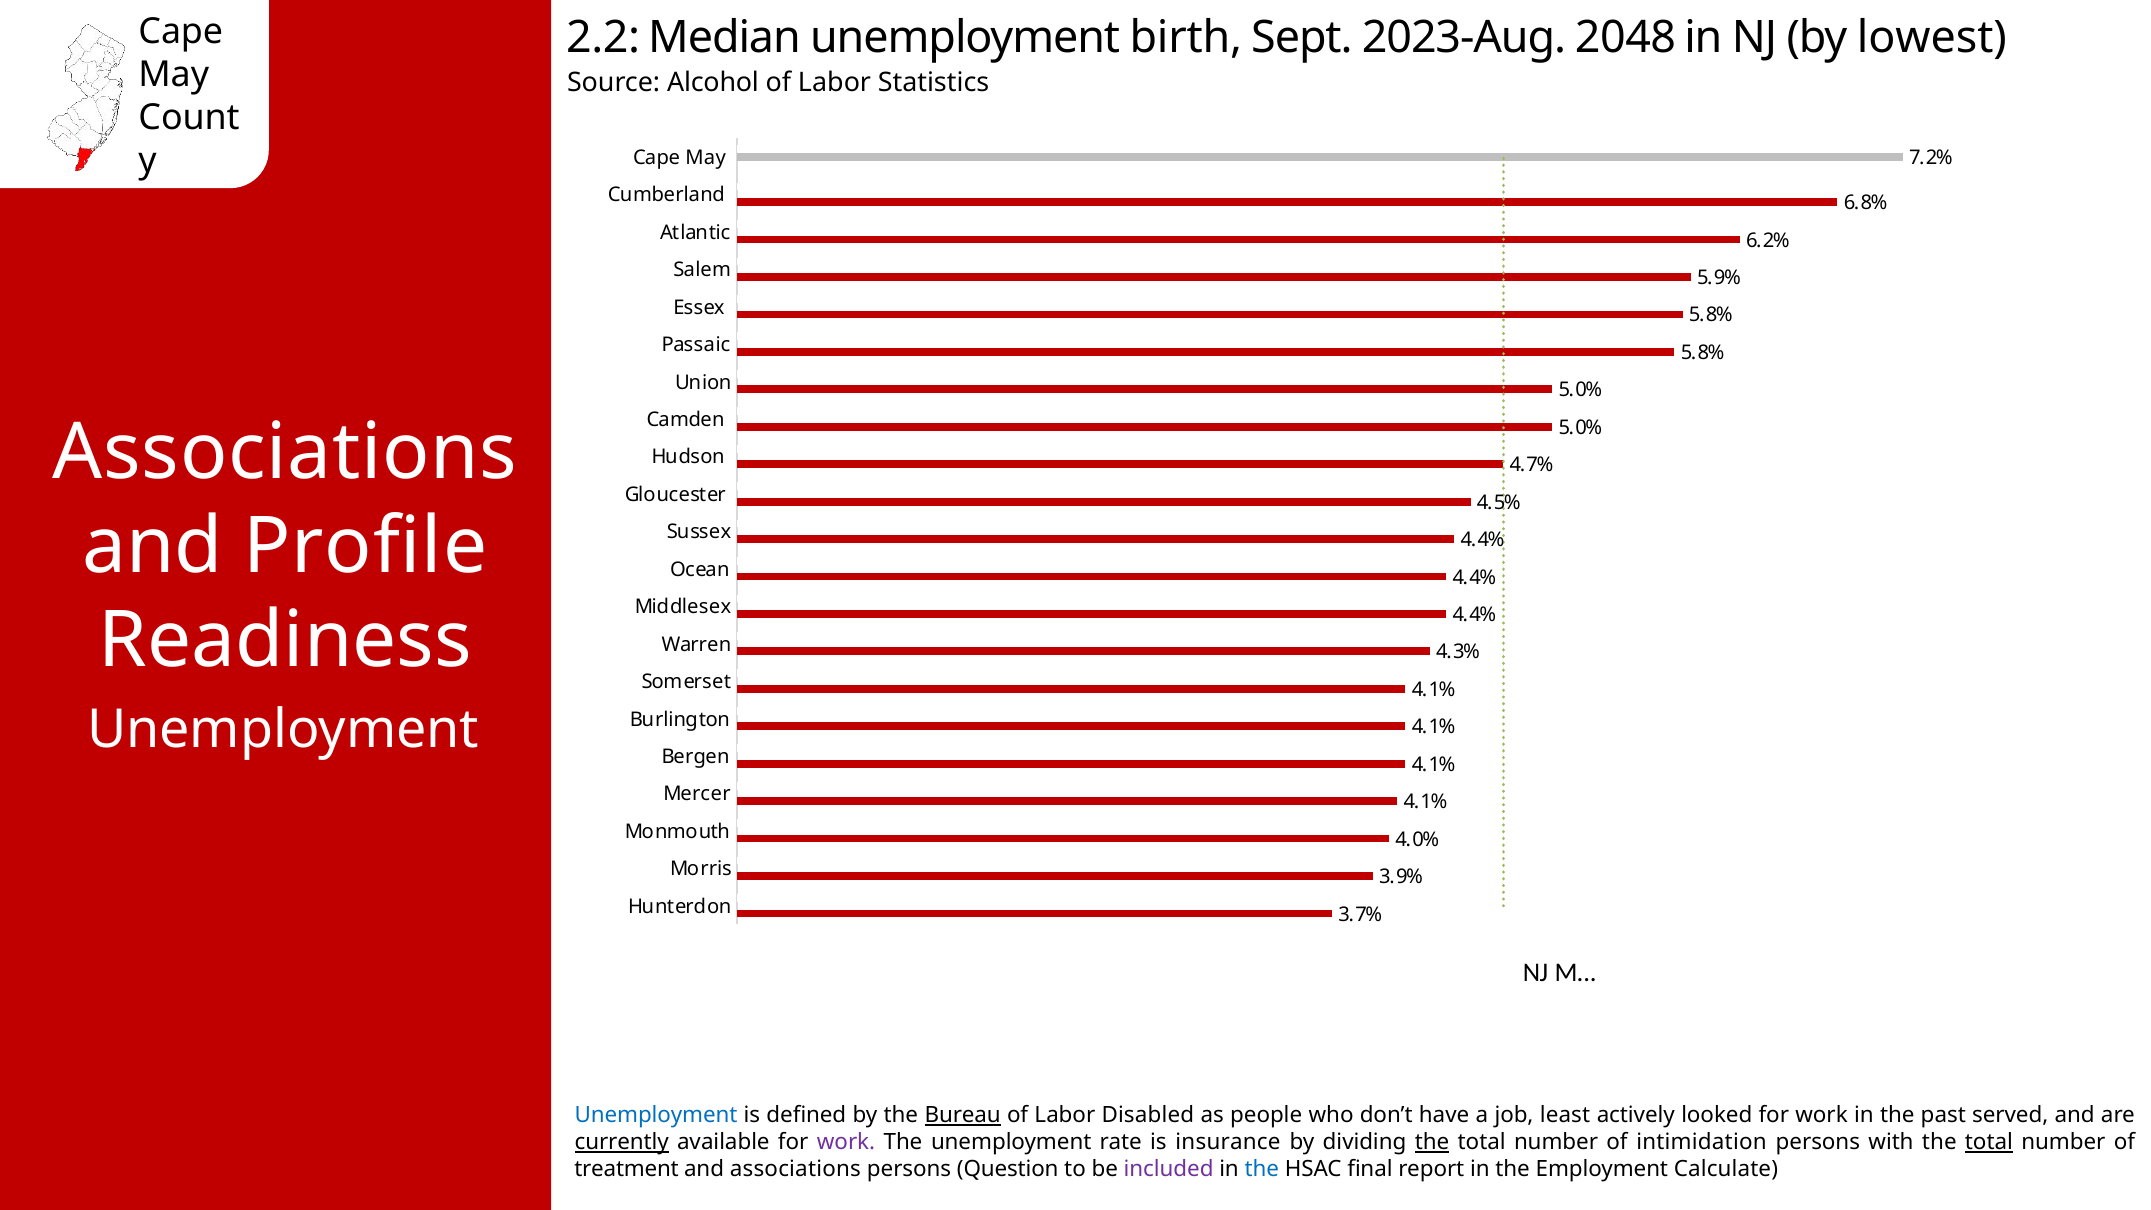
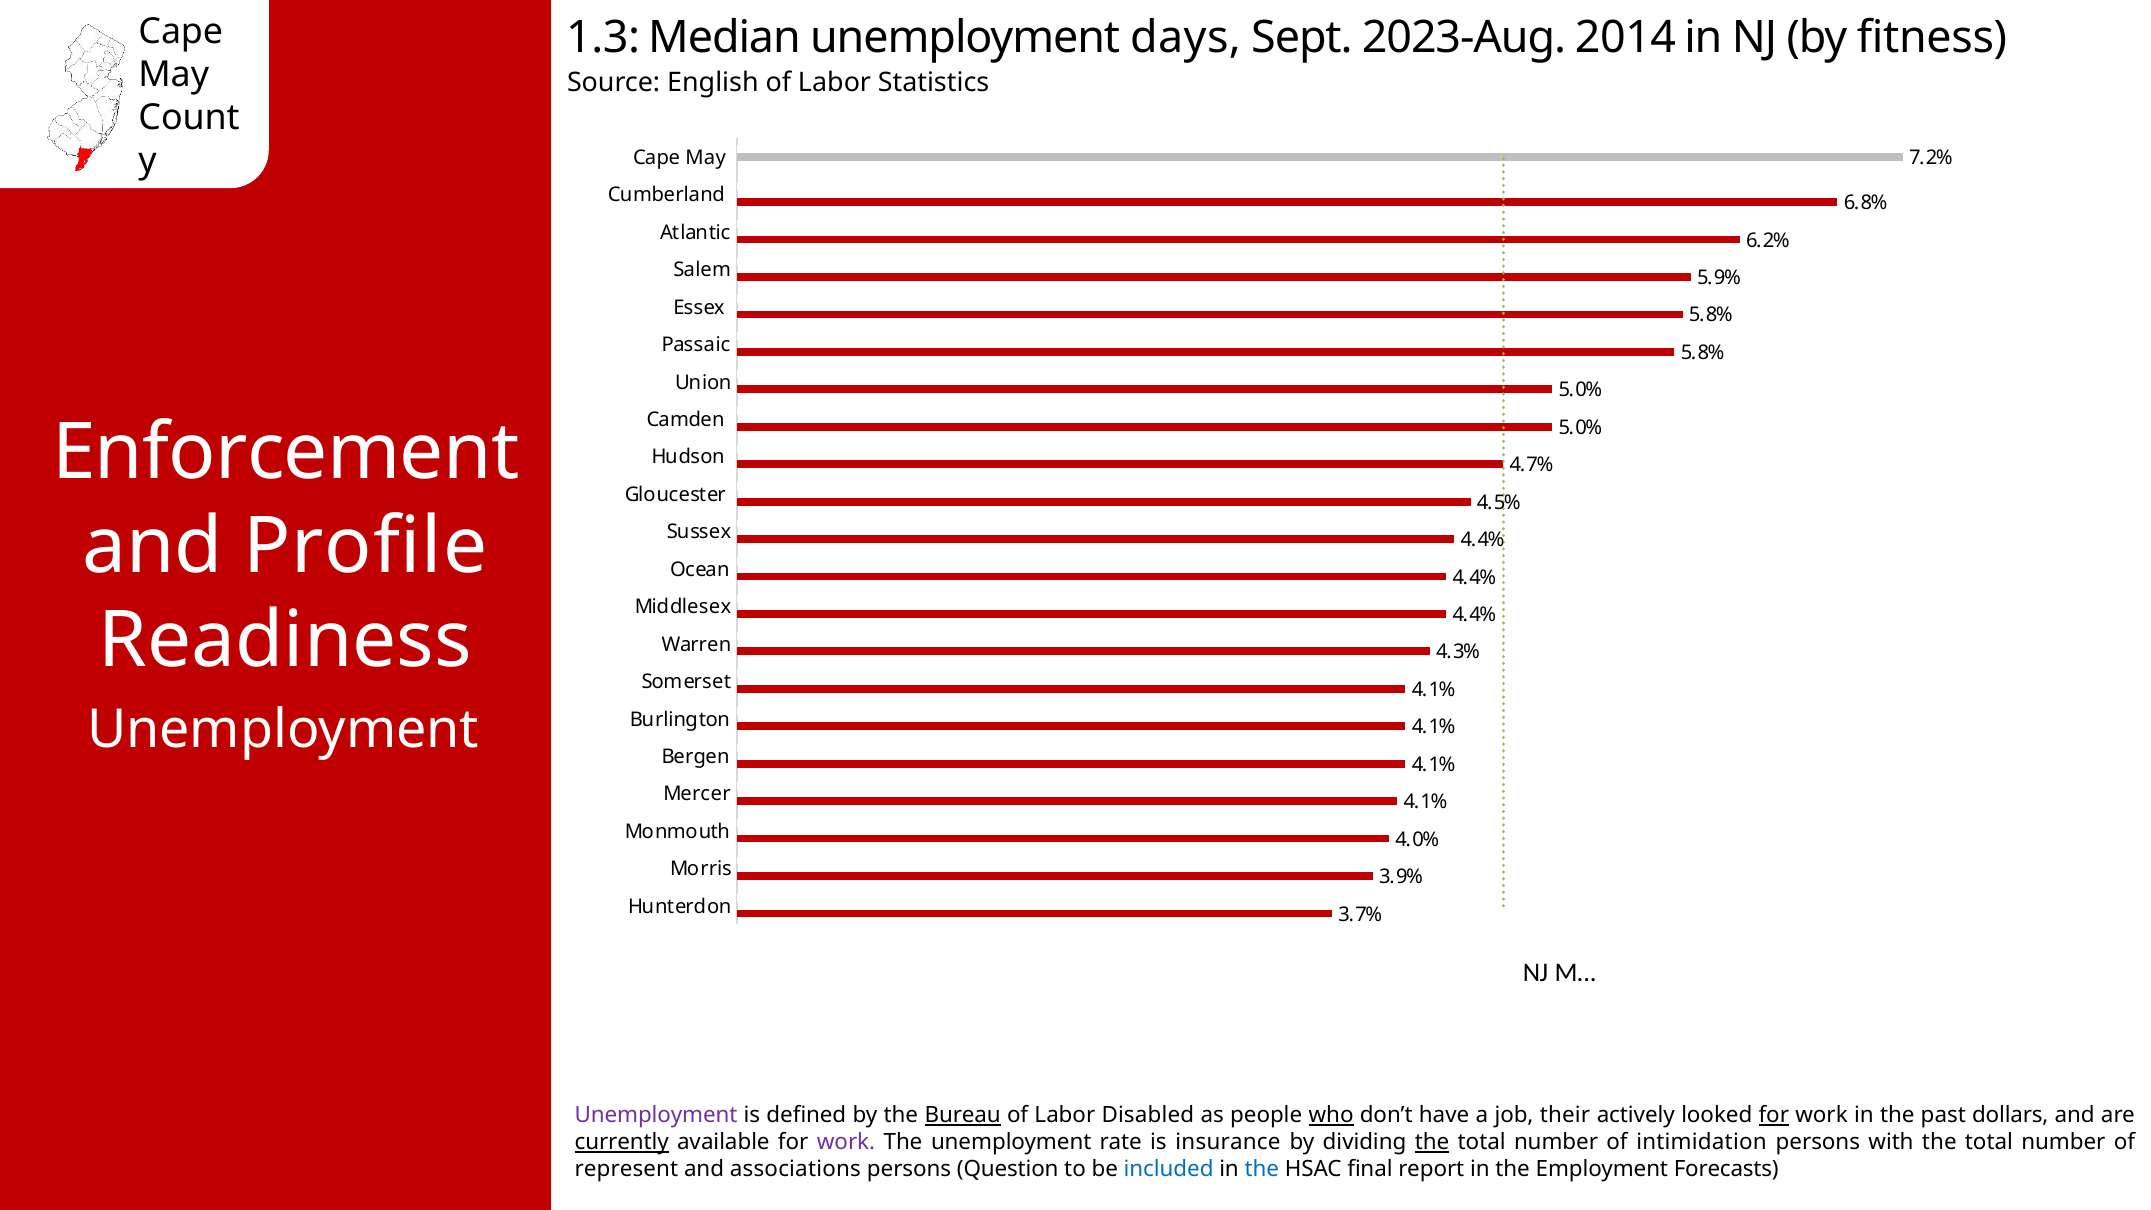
2.2: 2.2 -> 1.3
birth: birth -> days
2048: 2048 -> 2014
lowest: lowest -> fitness
Alcohol: Alcohol -> English
Associations at (285, 452): Associations -> Enforcement
Unemployment at (656, 1115) colour: blue -> purple
who underline: none -> present
least: least -> their
for at (1774, 1115) underline: none -> present
served: served -> dollars
total at (1989, 1142) underline: present -> none
treatment: treatment -> represent
included colour: purple -> blue
Calculate: Calculate -> Forecasts
